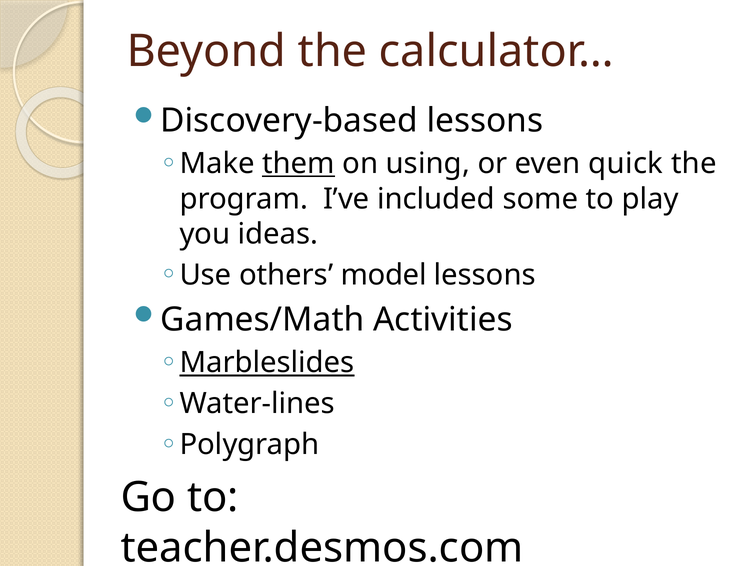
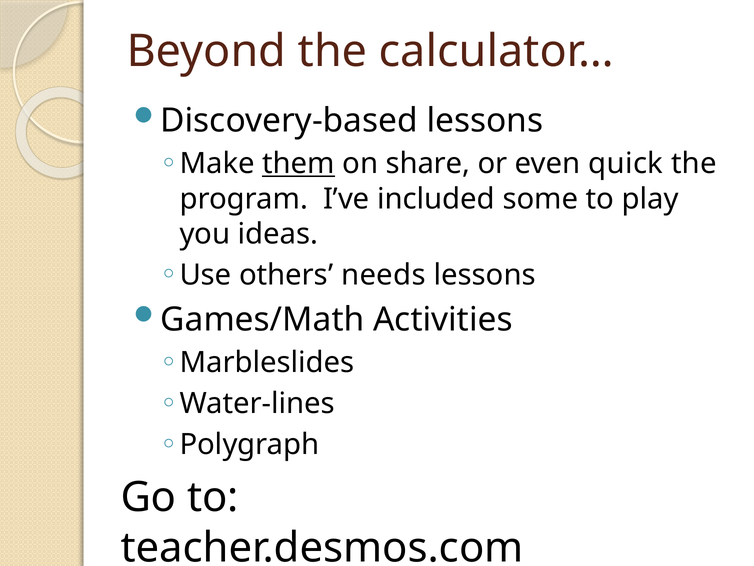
using: using -> share
model: model -> needs
Marbleslides underline: present -> none
